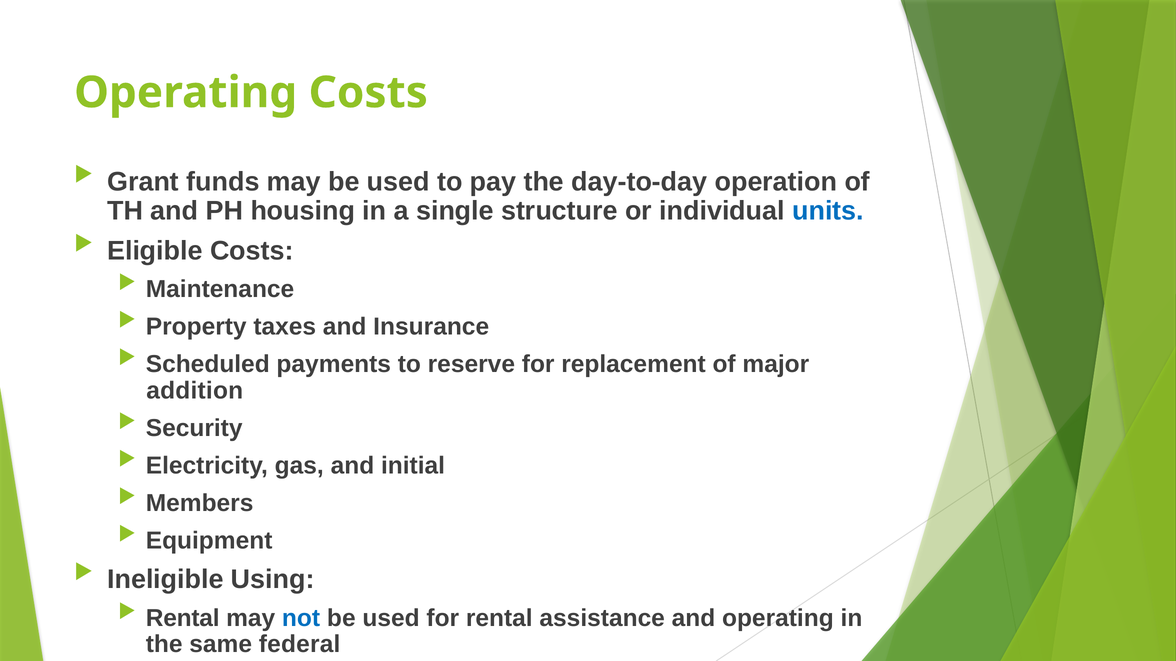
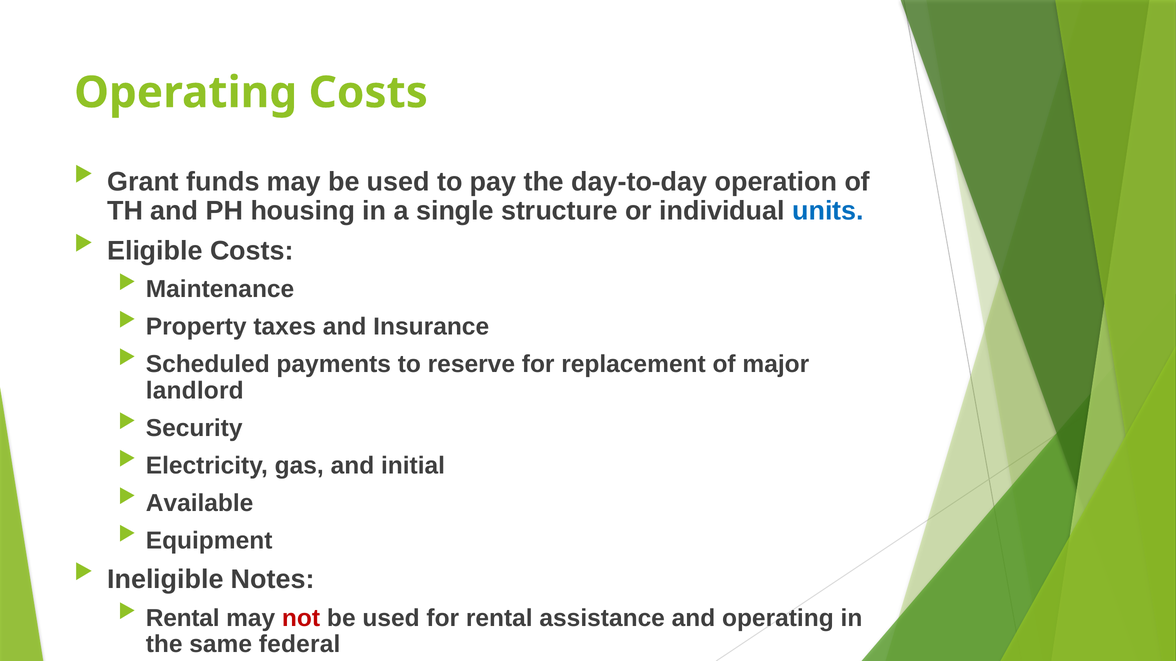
addition: addition -> landlord
Members: Members -> Available
Using: Using -> Notes
not colour: blue -> red
